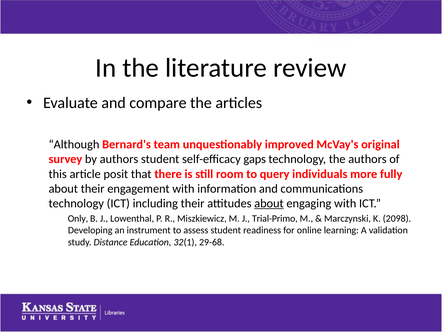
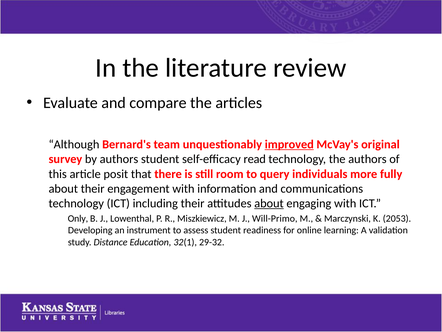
improved underline: none -> present
gaps: gaps -> read
Trial-Primo: Trial-Primo -> Will-Primo
2098: 2098 -> 2053
29-68: 29-68 -> 29-32
